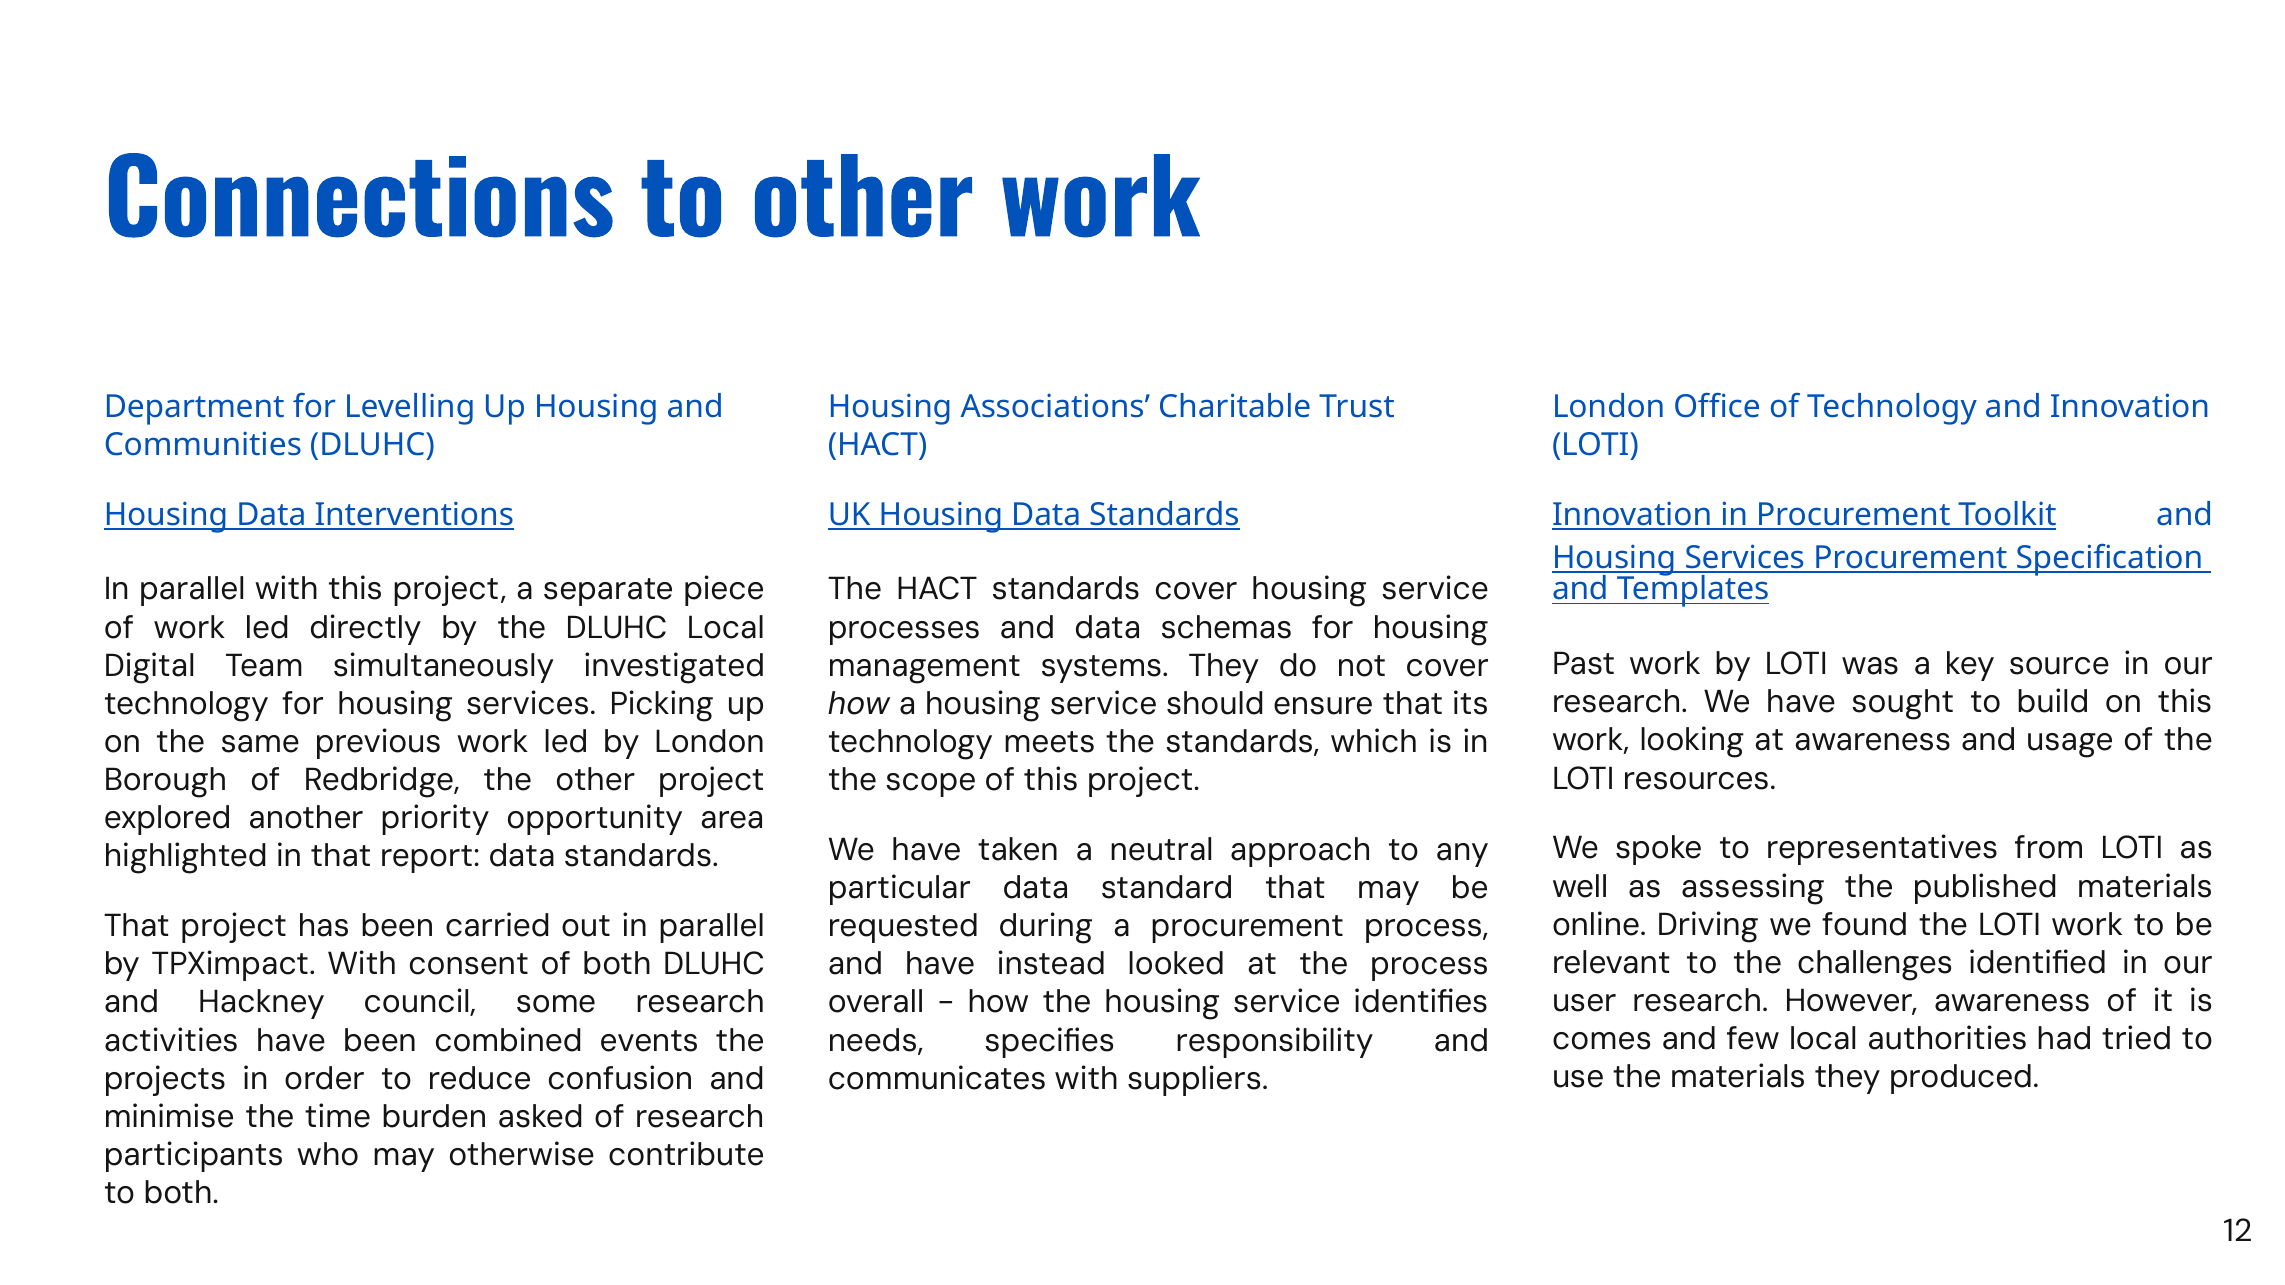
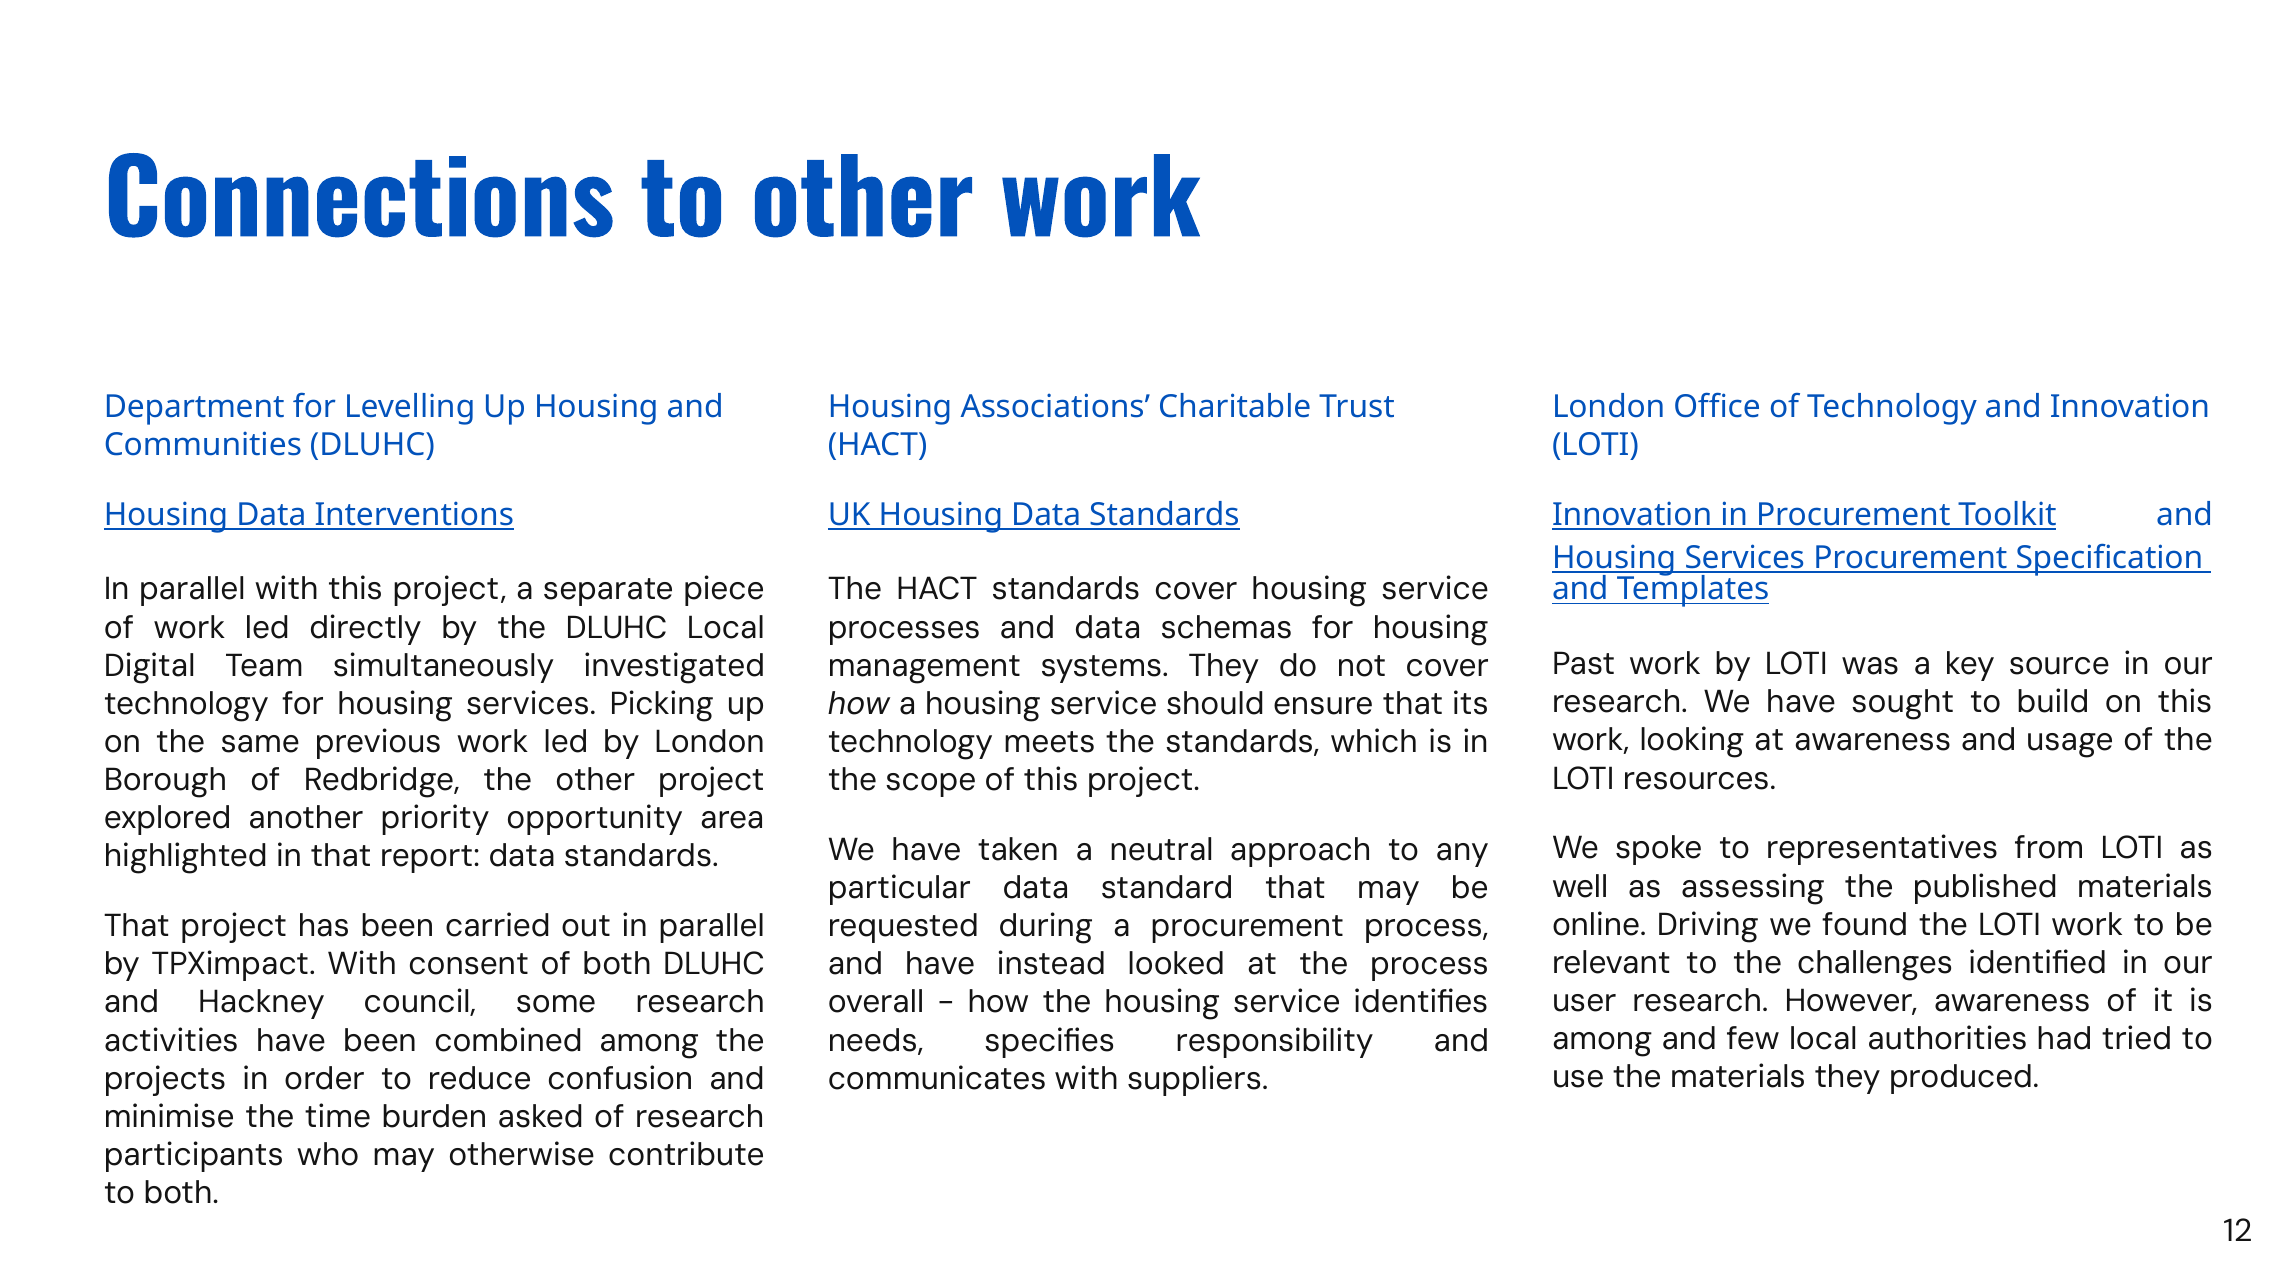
comes at (1602, 1039): comes -> among
combined events: events -> among
